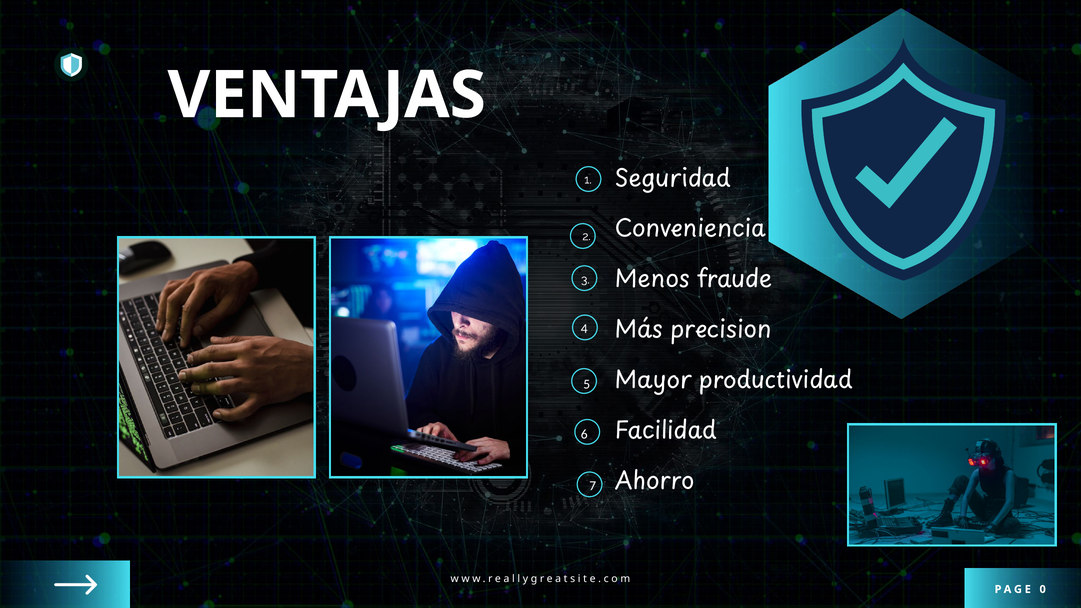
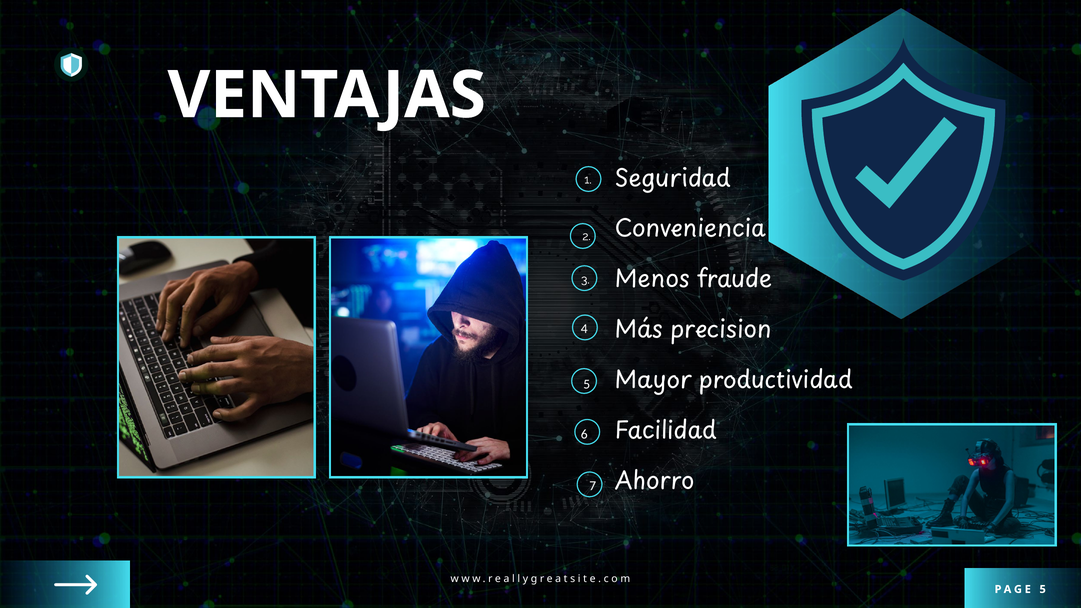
0 at (1043, 589): 0 -> 5
